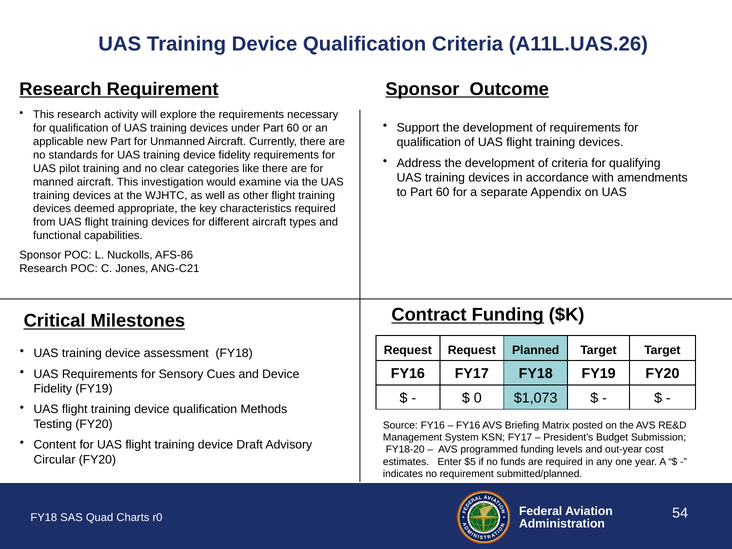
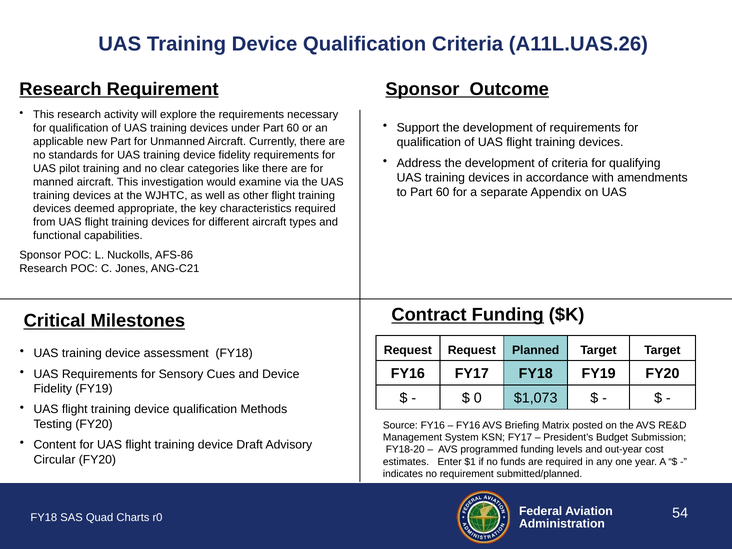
$5: $5 -> $1
